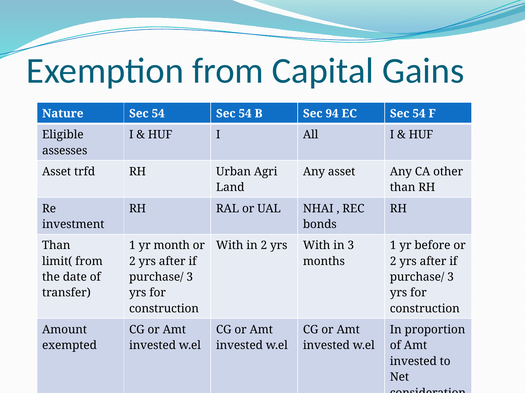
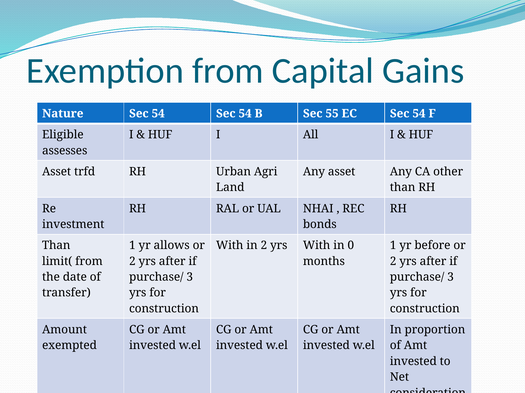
94: 94 -> 55
month: month -> allows
in 3: 3 -> 0
